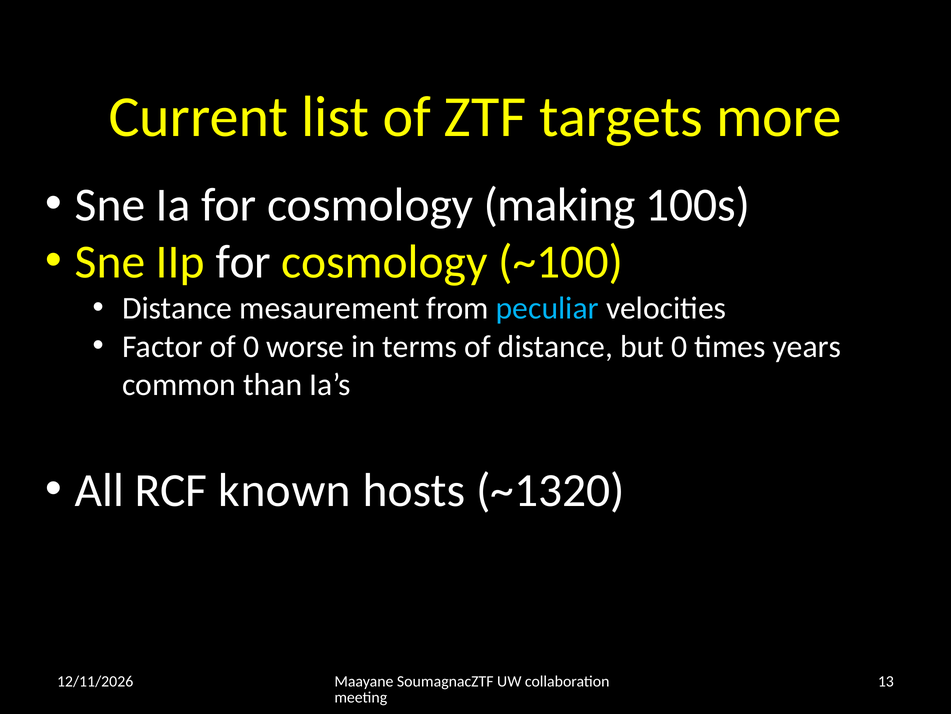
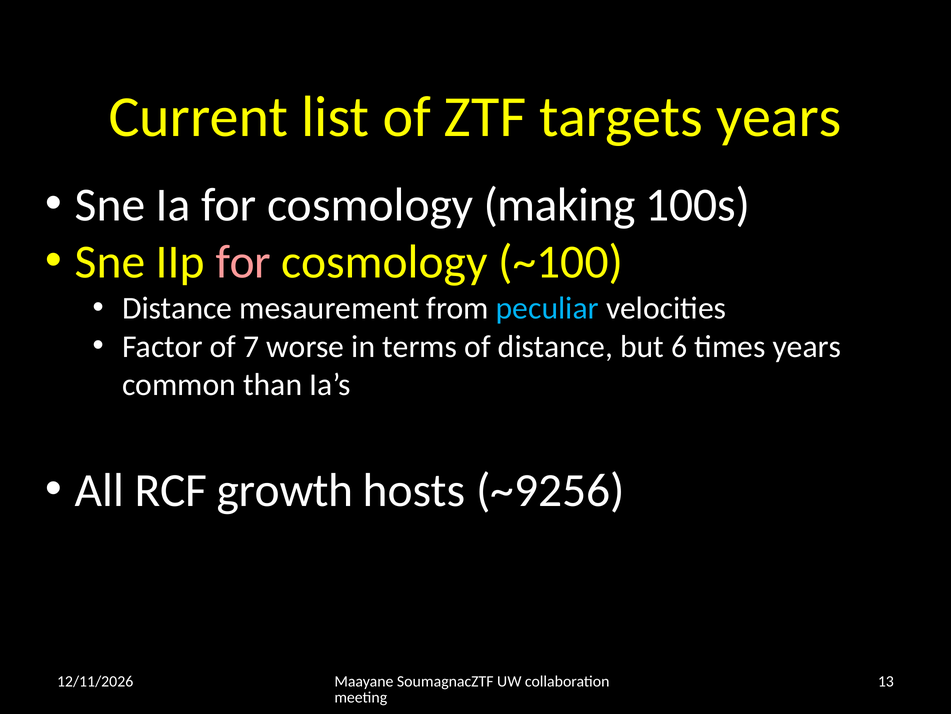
targets more: more -> years
for at (243, 262) colour: white -> pink
of 0: 0 -> 7
but 0: 0 -> 6
known: known -> growth
~1320: ~1320 -> ~9256
